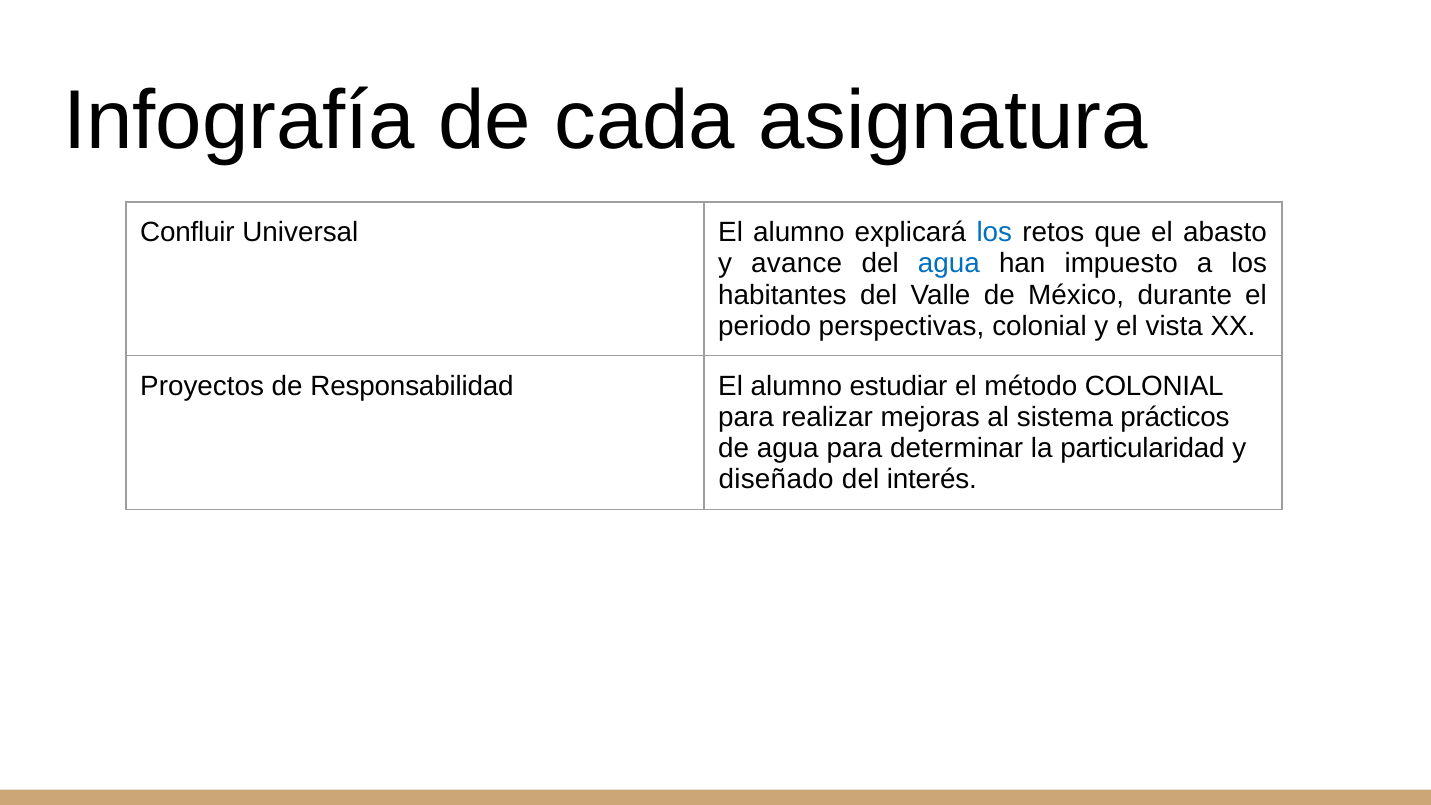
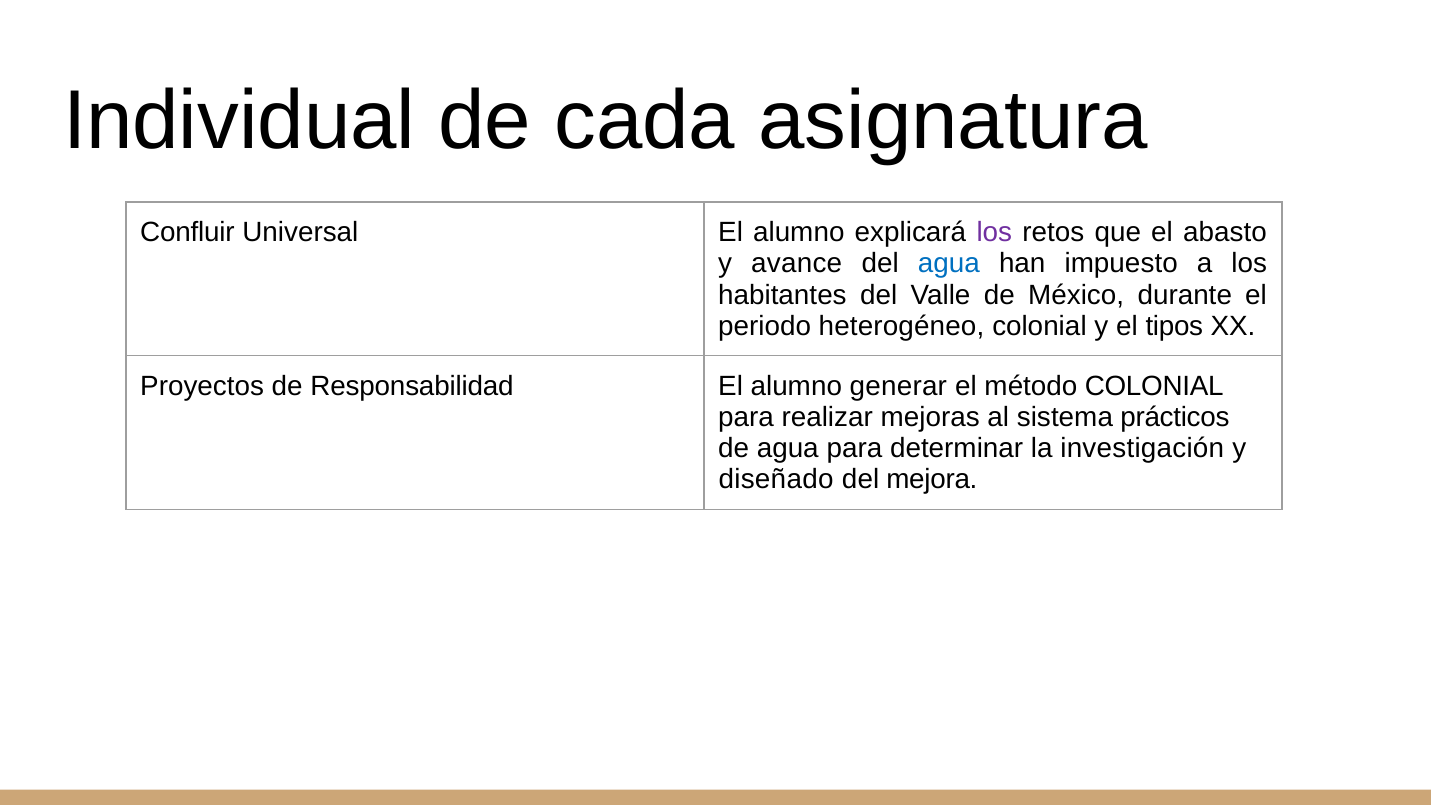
Infografía: Infografía -> Individual
los at (994, 232) colour: blue -> purple
perspectivas: perspectivas -> heterogéneo
vista: vista -> tipos
estudiar: estudiar -> generar
particularidad: particularidad -> investigación
interés: interés -> mejora
